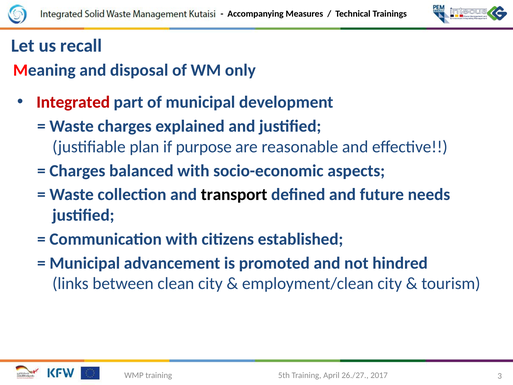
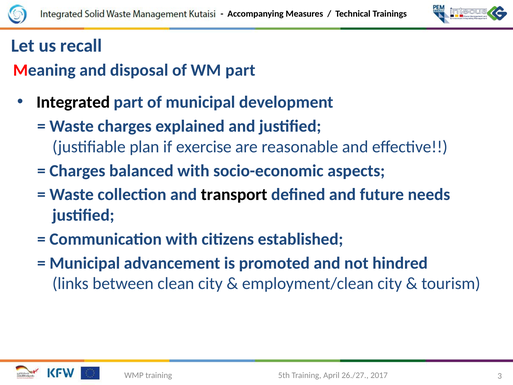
WM only: only -> part
Integrated colour: red -> black
purpose: purpose -> exercise
